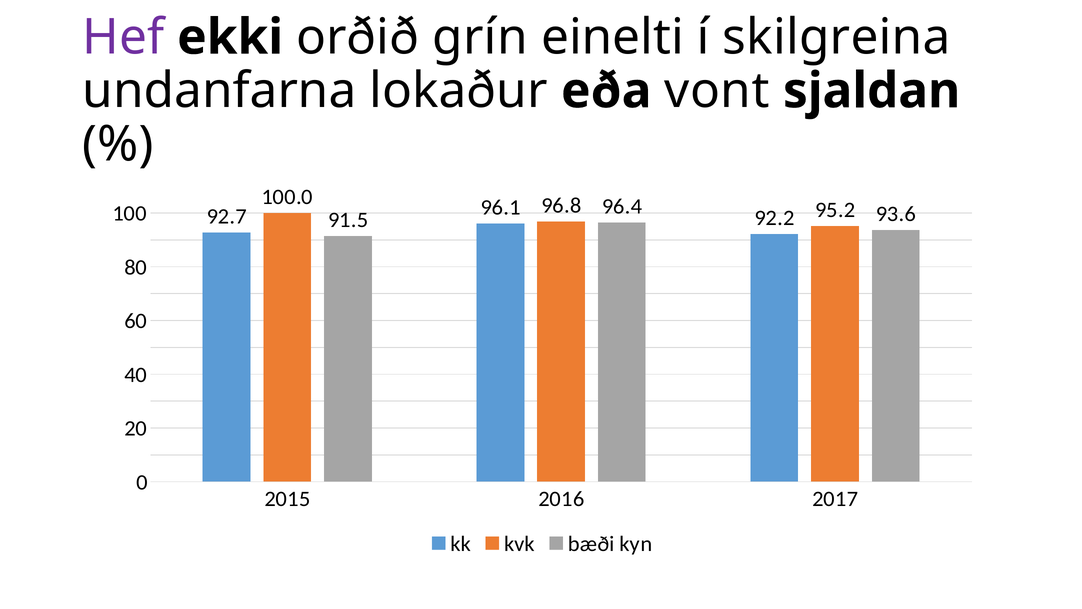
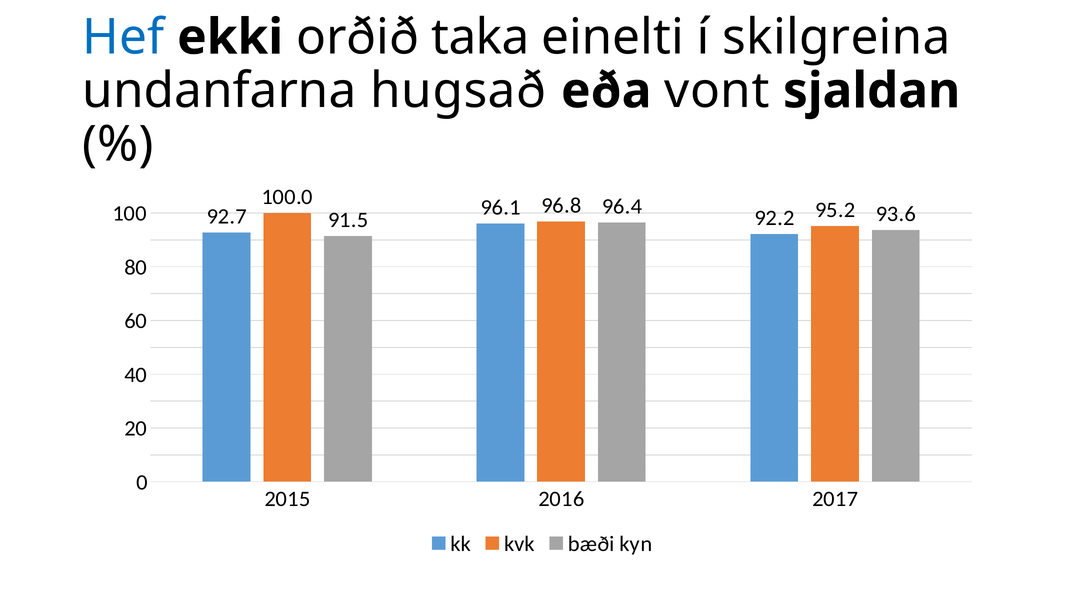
Hef colour: purple -> blue
grín: grín -> taka
lokaður: lokaður -> hugsað
